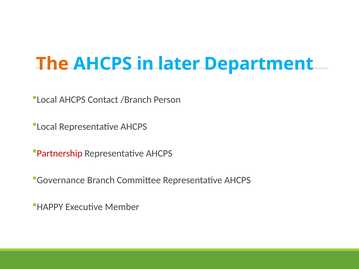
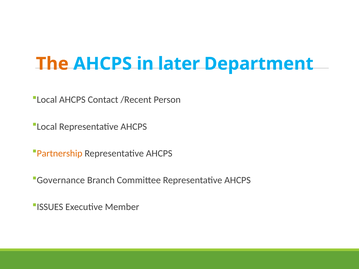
/Branch: /Branch -> /Recent
Partnership colour: red -> orange
HAPPY: HAPPY -> ISSUES
